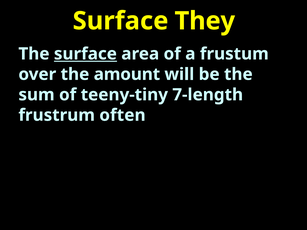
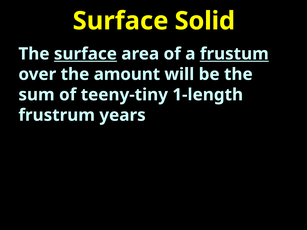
They: They -> Solid
frustum underline: none -> present
7-length: 7-length -> 1-length
often: often -> years
